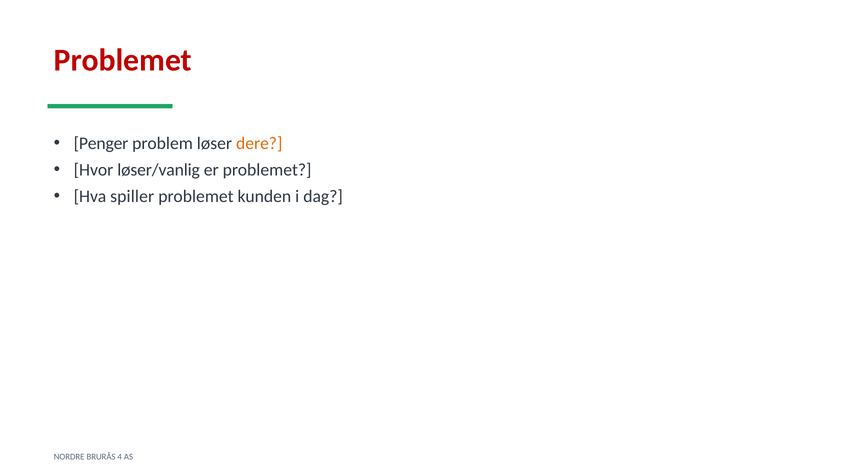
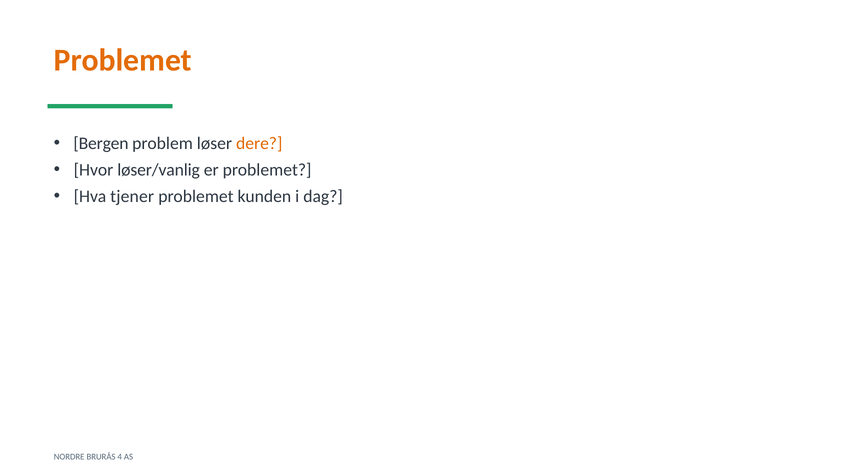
Problemet at (123, 60) colour: red -> orange
Penger: Penger -> Bergen
spiller: spiller -> tjener
